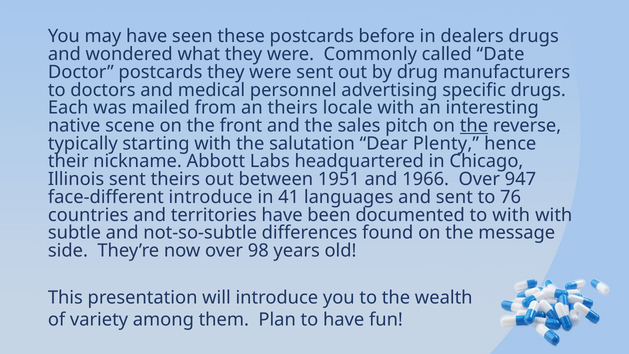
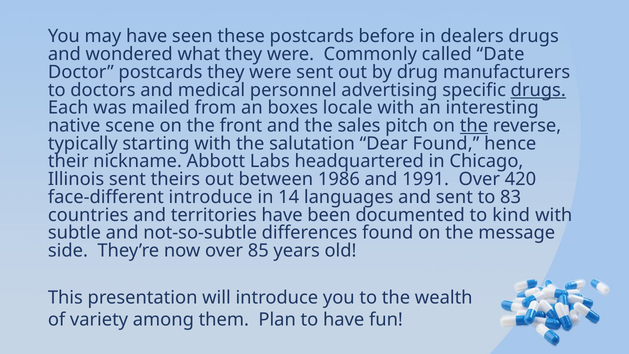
drugs at (538, 90) underline: none -> present
an theirs: theirs -> boxes
Dear Plenty: Plenty -> Found
1951: 1951 -> 1986
1966: 1966 -> 1991
947: 947 -> 420
41: 41 -> 14
76: 76 -> 83
to with: with -> kind
98: 98 -> 85
